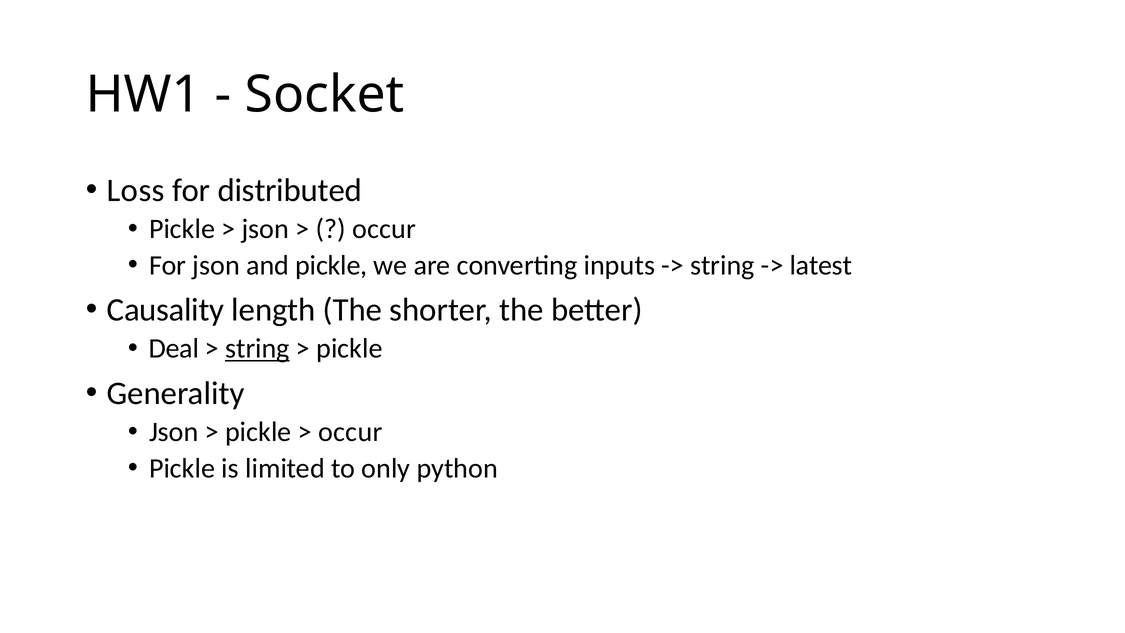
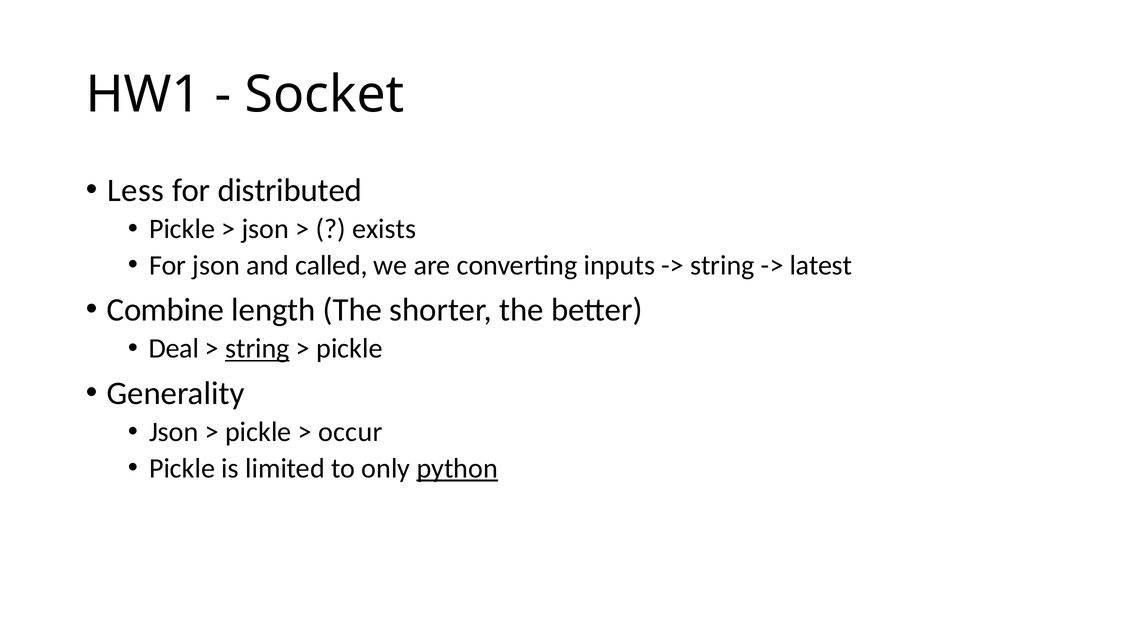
Loss: Loss -> Less
occur at (384, 229): occur -> exists
and pickle: pickle -> called
Causality: Causality -> Combine
python underline: none -> present
